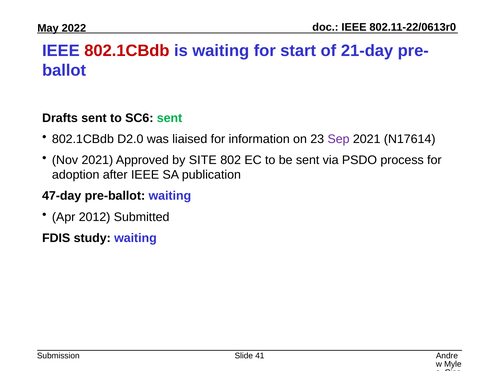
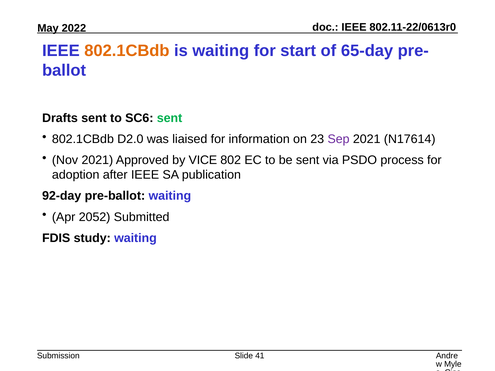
802.1CBdb at (127, 51) colour: red -> orange
21-day: 21-day -> 65-day
SITE: SITE -> VICE
47-day: 47-day -> 92-day
2012: 2012 -> 2052
